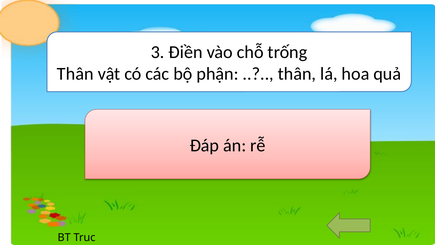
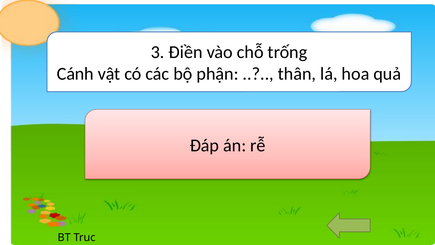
Thân at (75, 74): Thân -> Cánh
